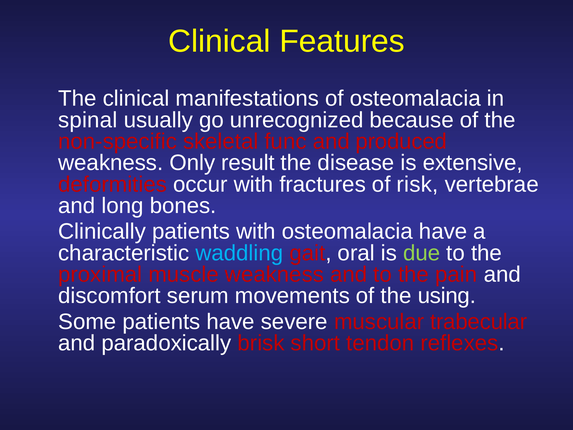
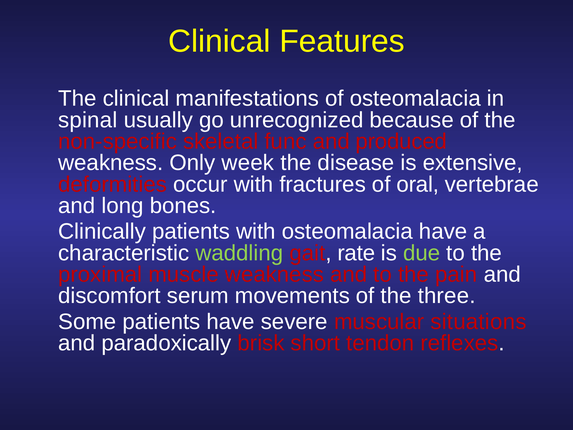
result: result -> week
risk: risk -> oral
waddling colour: light blue -> light green
oral: oral -> rate
using: using -> three
trabecular: trabecular -> situations
